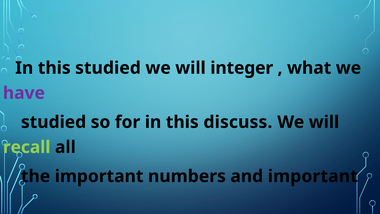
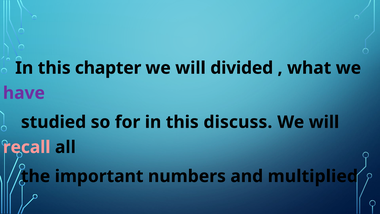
this studied: studied -> chapter
integer: integer -> divided
recall colour: light green -> pink
and important: important -> multiplied
